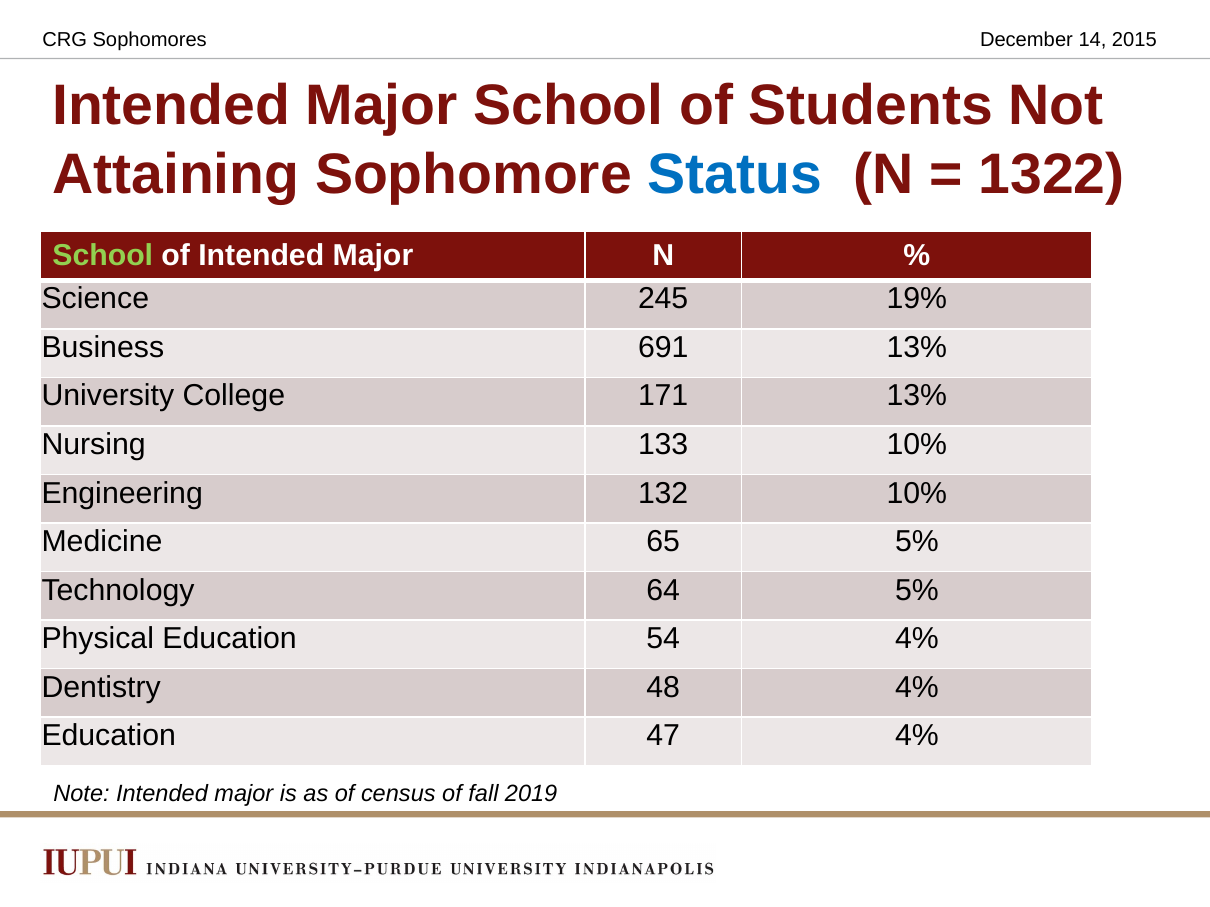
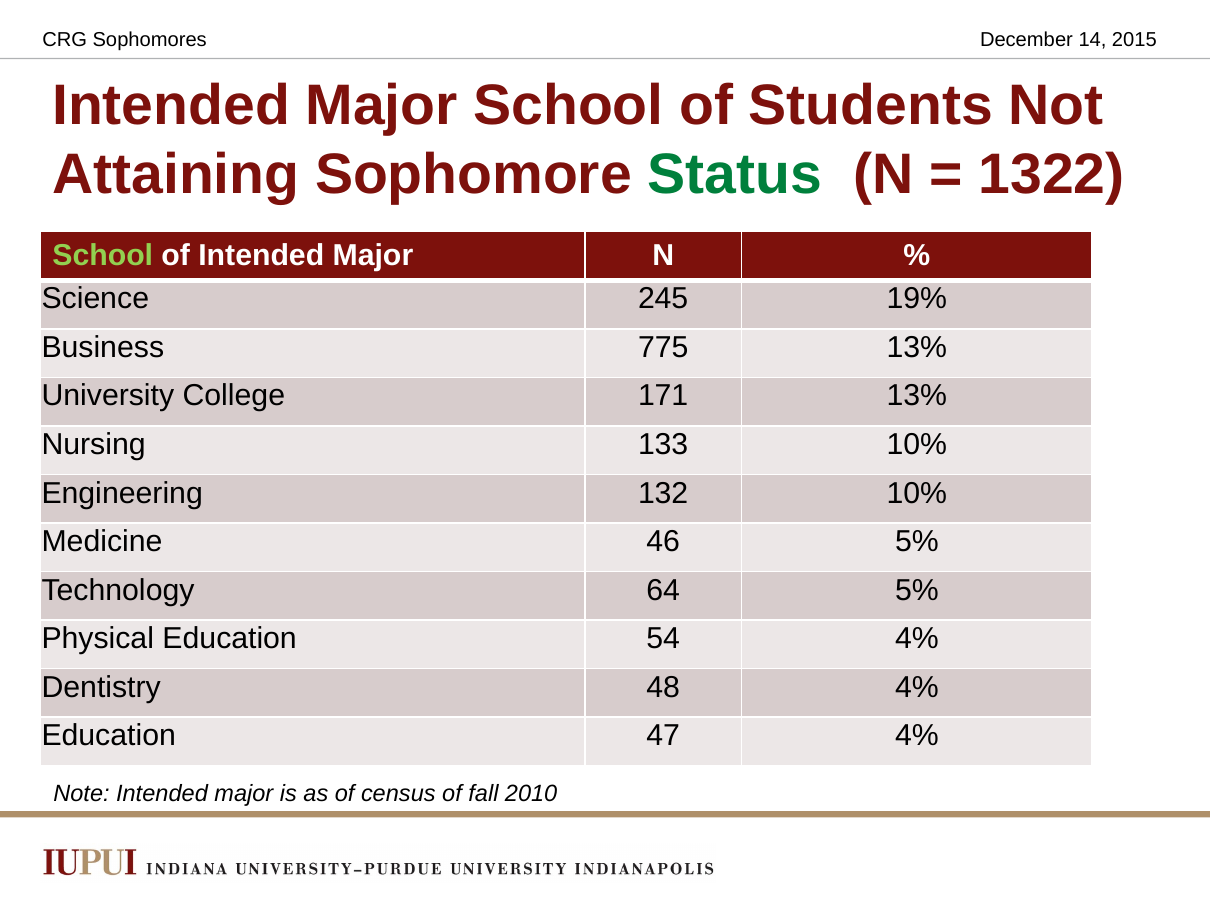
Status colour: blue -> green
691: 691 -> 775
65: 65 -> 46
2019: 2019 -> 2010
